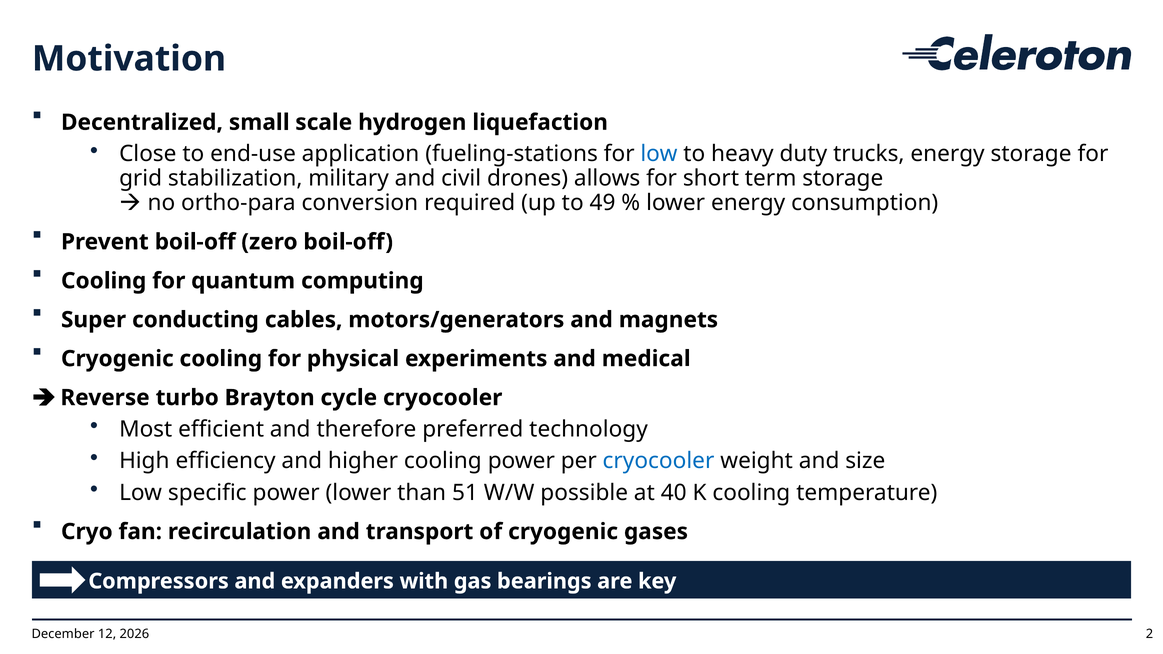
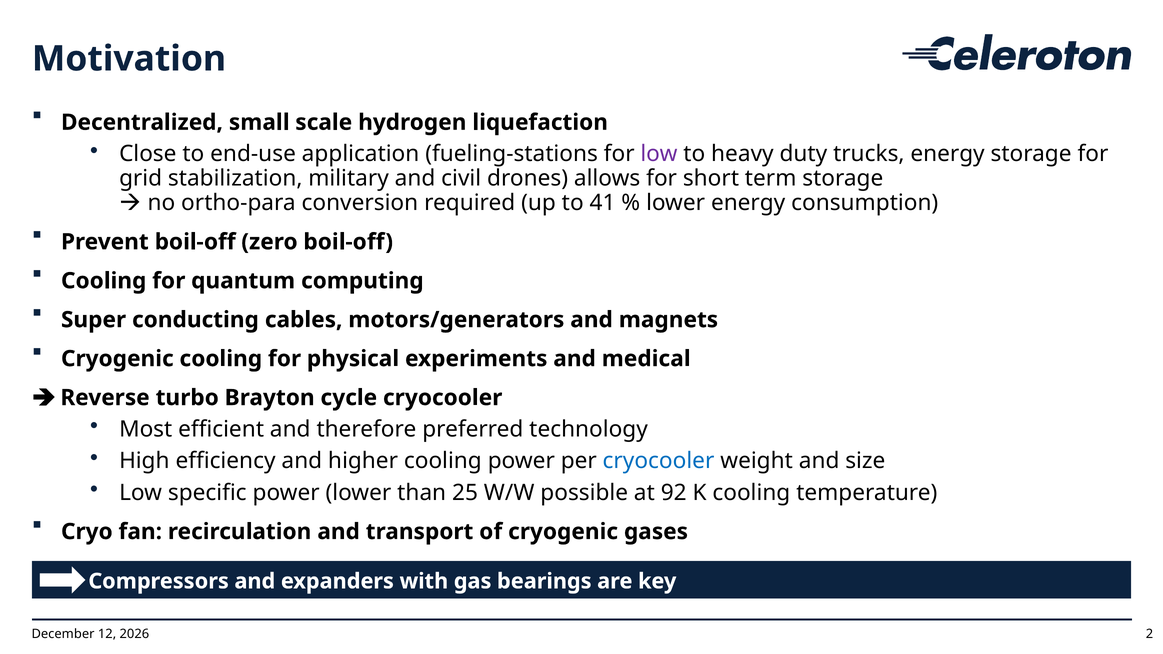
low at (659, 154) colour: blue -> purple
49: 49 -> 41
51: 51 -> 25
40: 40 -> 92
